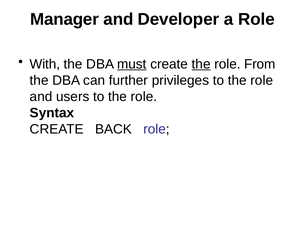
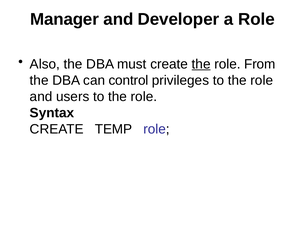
With: With -> Also
must underline: present -> none
further: further -> control
BACK: BACK -> TEMP
